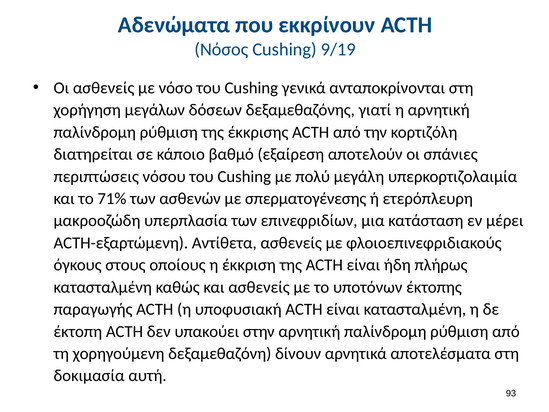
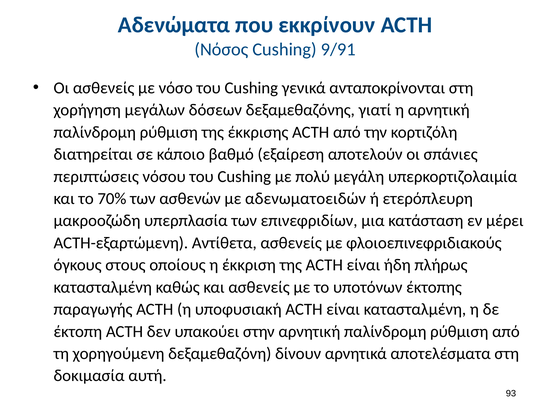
9/19: 9/19 -> 9/91
71%: 71% -> 70%
σπερματογένεσης: σπερματογένεσης -> αδενωματοειδών
